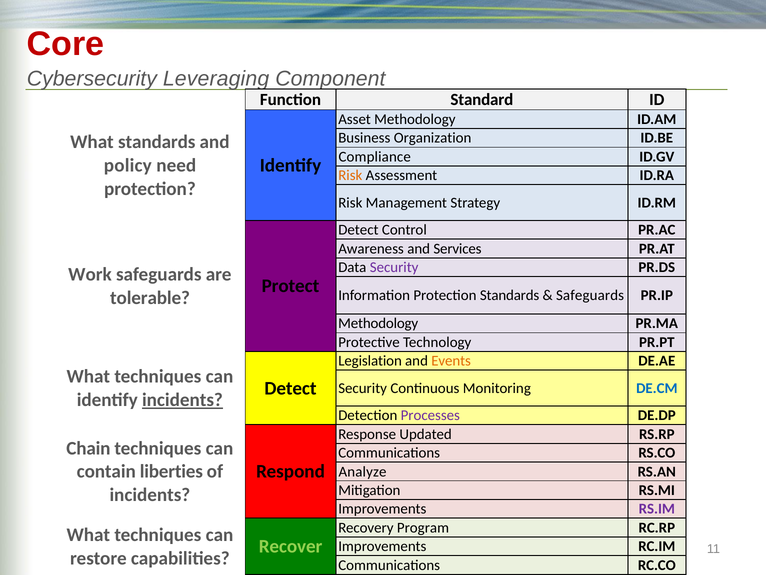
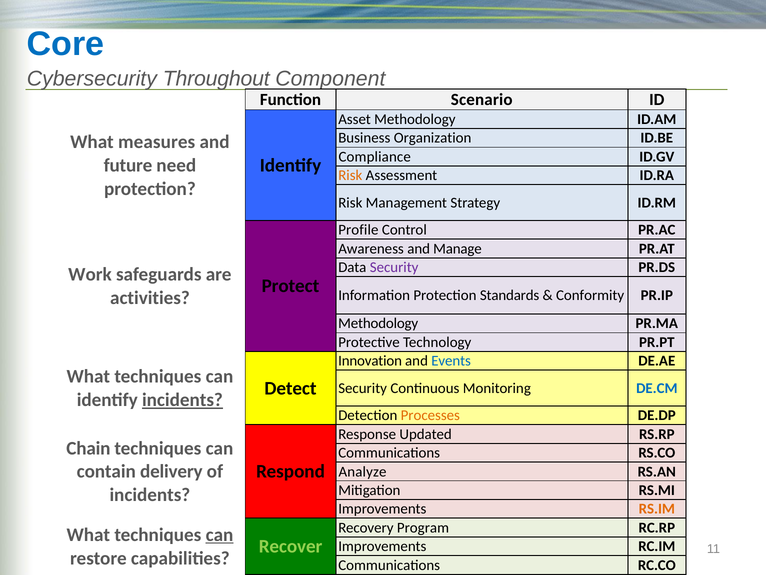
Core colour: red -> blue
Leveraging: Leveraging -> Throughout
Standard: Standard -> Scenario
What standards: standards -> measures
policy: policy -> future
Detect at (358, 230): Detect -> Profile
Services: Services -> Manage
Safeguards at (590, 295): Safeguards -> Conformity
tolerable: tolerable -> activities
Legislation: Legislation -> Innovation
Events colour: orange -> blue
Processes colour: purple -> orange
liberties: liberties -> delivery
RS.IM colour: purple -> orange
can at (219, 534) underline: none -> present
